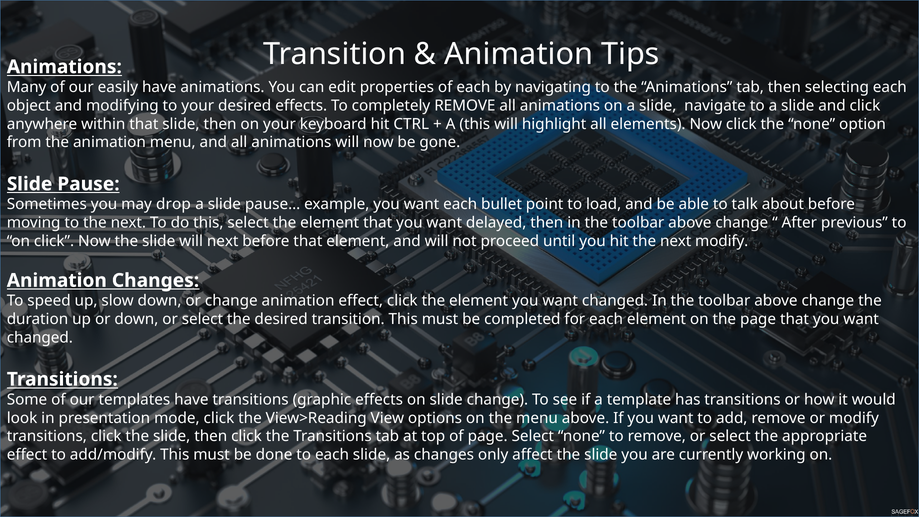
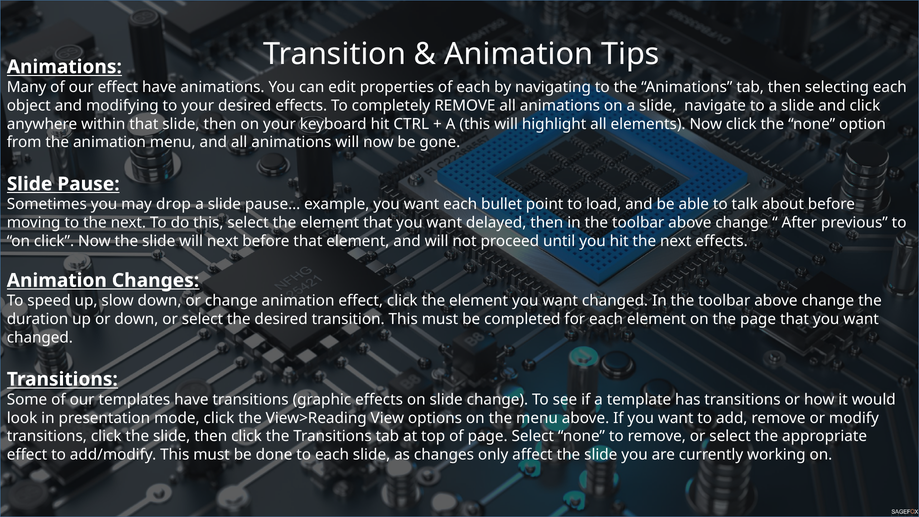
our easily: easily -> effect
next modify: modify -> effects
